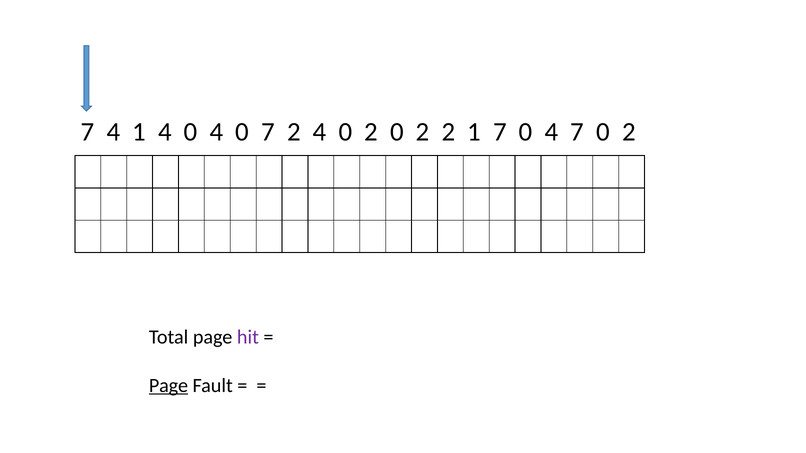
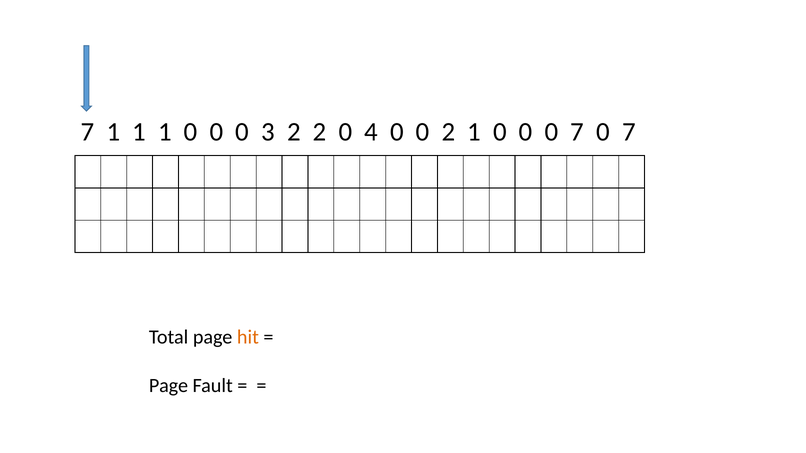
7 4: 4 -> 1
4 at (165, 132): 4 -> 1
4 at (217, 132): 4 -> 0
0 7: 7 -> 3
2 4: 4 -> 2
2 at (371, 132): 2 -> 4
2 at (423, 132): 2 -> 0
2 1 7: 7 -> 0
4 at (551, 132): 4 -> 0
7 0 2: 2 -> 7
hit colour: purple -> orange
Page at (169, 386) underline: present -> none
